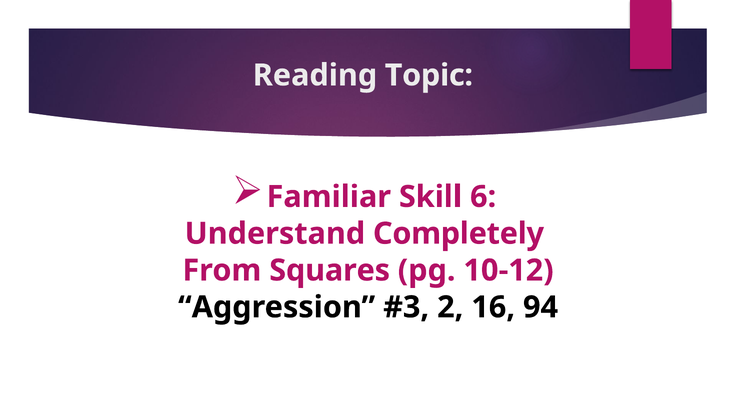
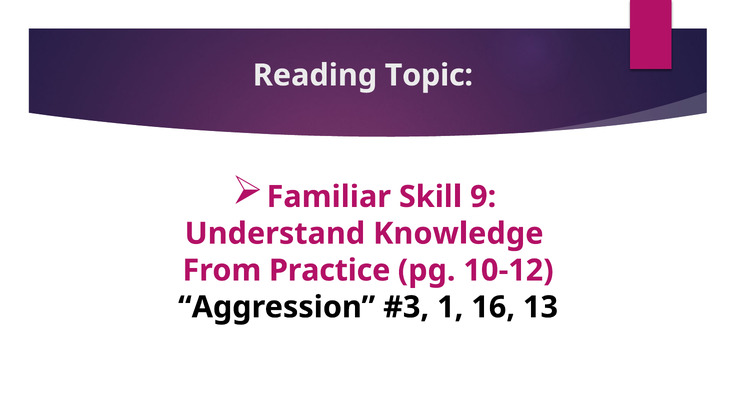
6: 6 -> 9
Completely: Completely -> Knowledge
Squares: Squares -> Practice
2: 2 -> 1
94: 94 -> 13
